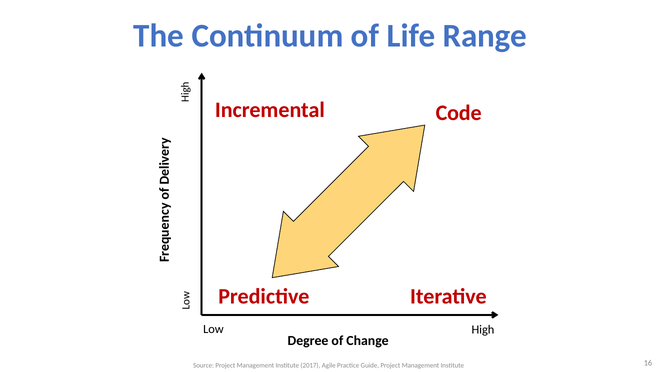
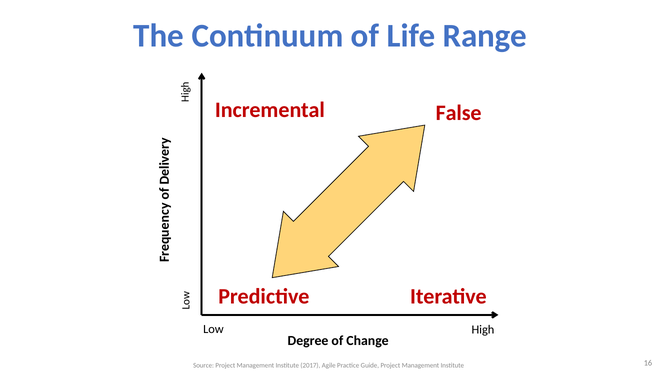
Code: Code -> False
